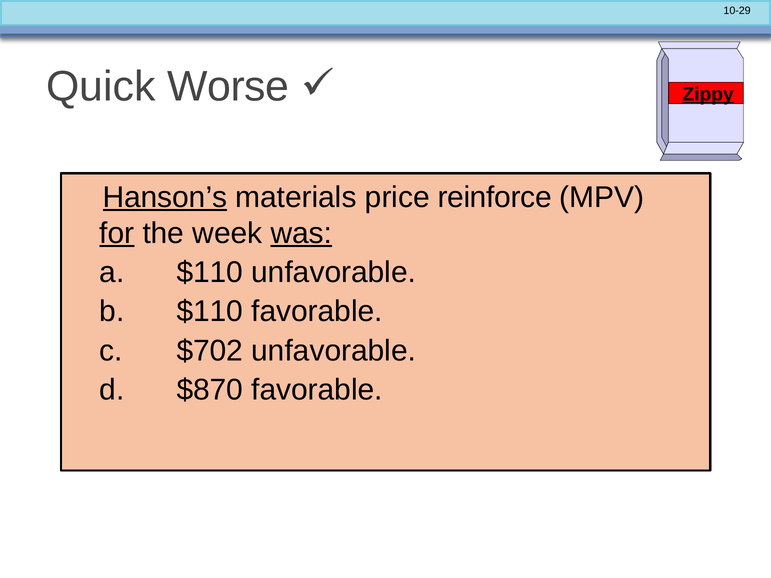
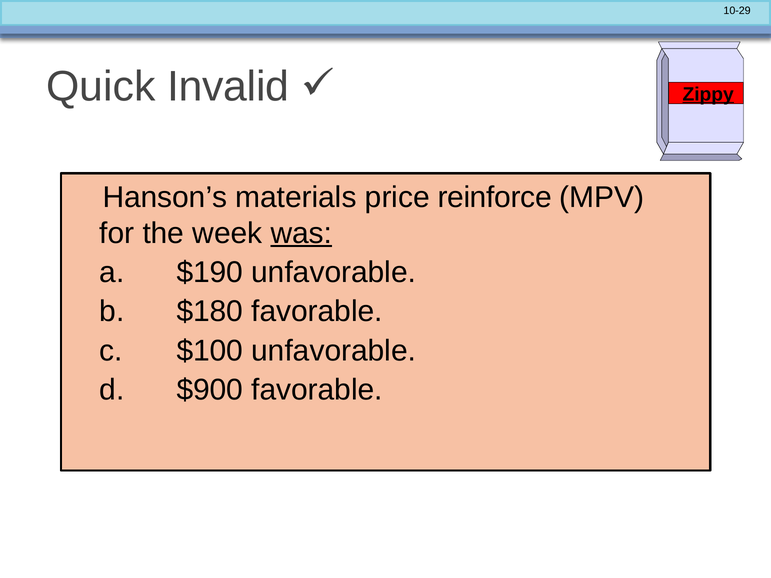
Worse: Worse -> Invalid
Hanson’s underline: present -> none
for underline: present -> none
a $110: $110 -> $190
b $110: $110 -> $180
$702: $702 -> $100
$870: $870 -> $900
